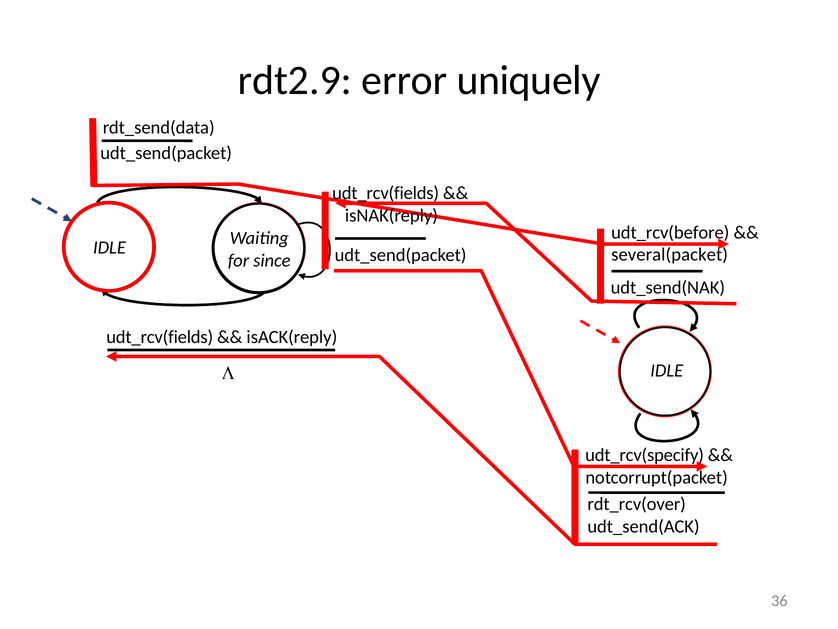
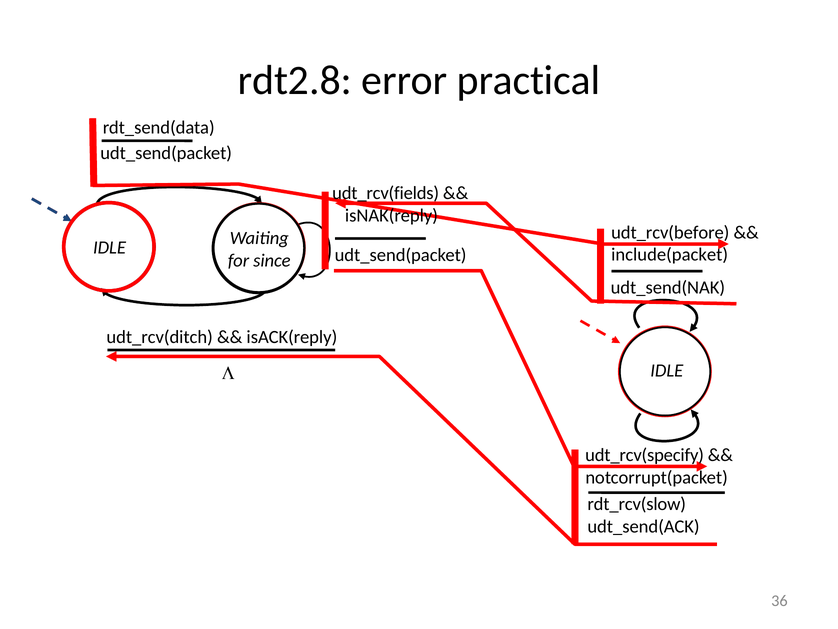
rdt2.9: rdt2.9 -> rdt2.8
uniquely: uniquely -> practical
several(packet: several(packet -> include(packet
udt_rcv(fields at (160, 337): udt_rcv(fields -> udt_rcv(ditch
rdt_rcv(over: rdt_rcv(over -> rdt_rcv(slow
